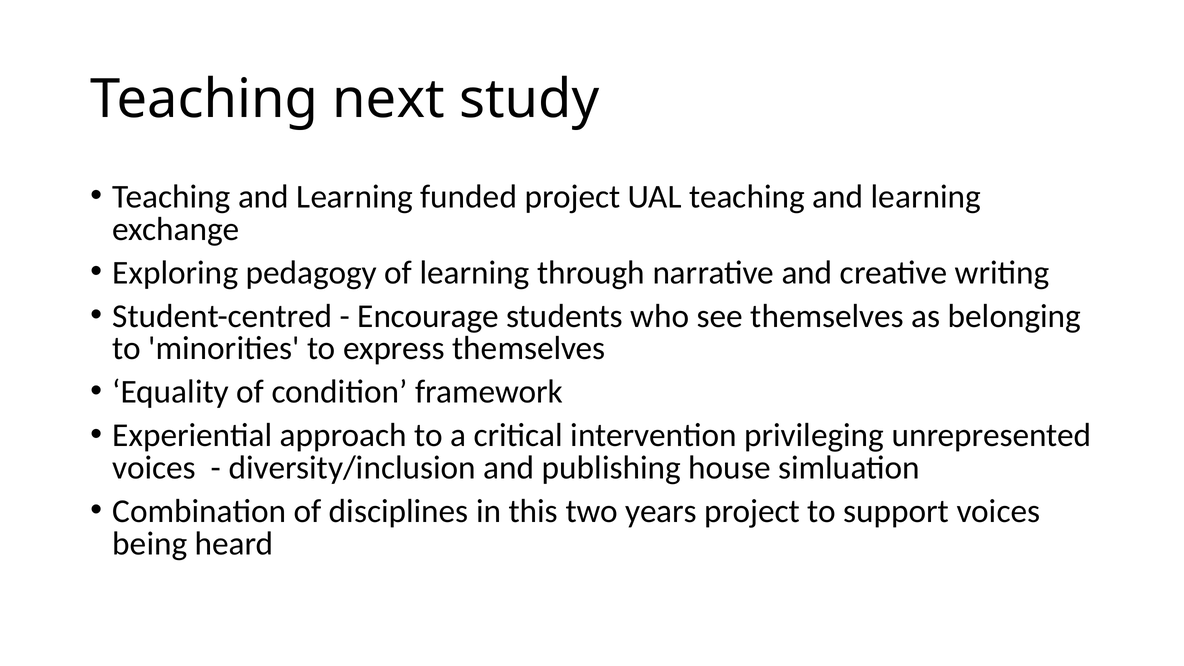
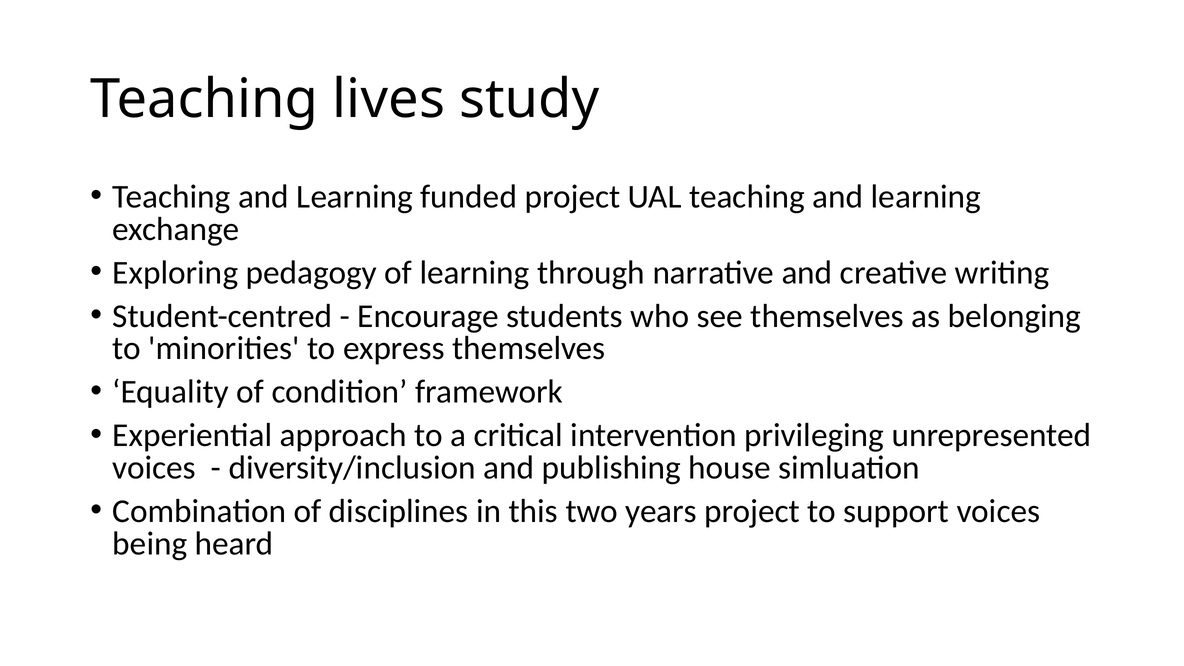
next: next -> lives
